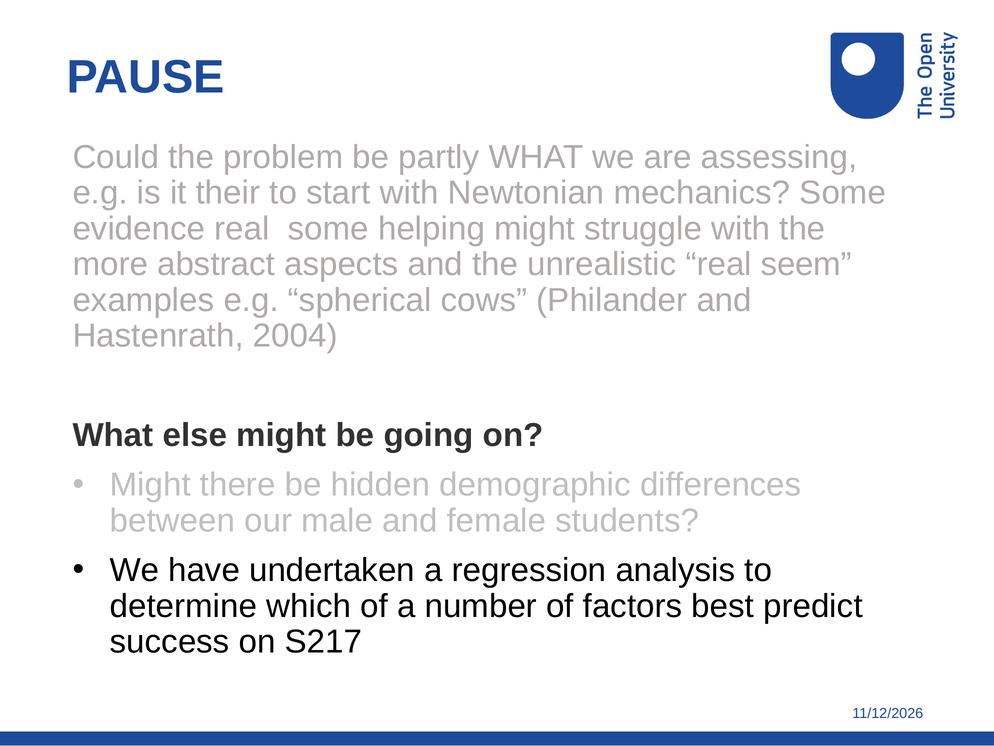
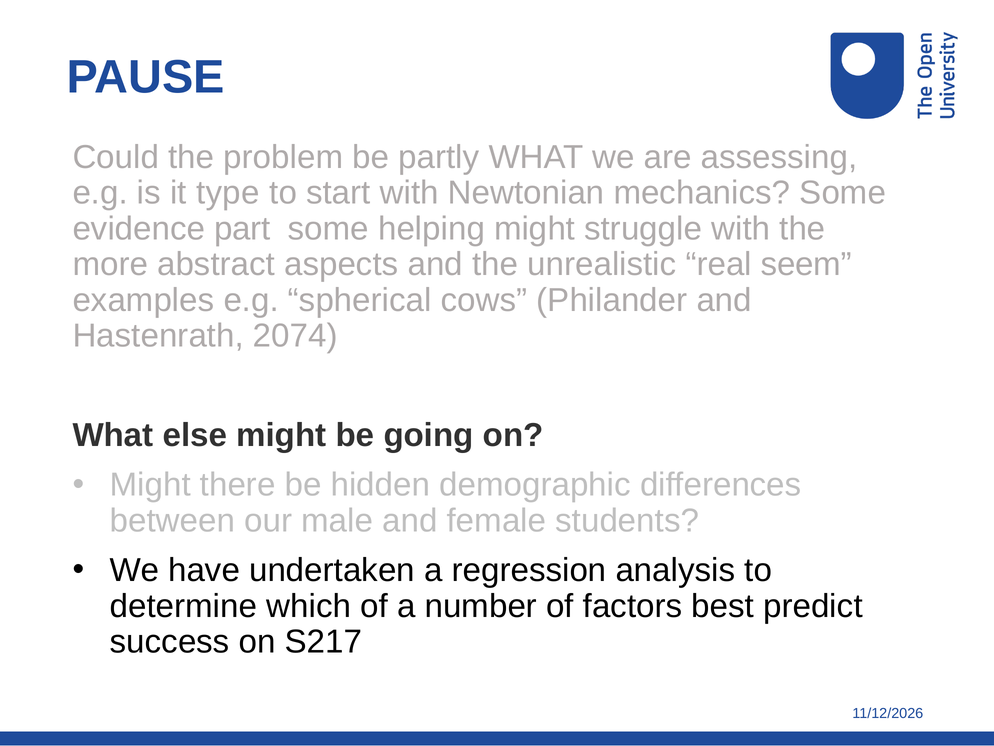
their: their -> type
evidence real: real -> part
2004: 2004 -> 2074
